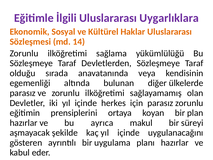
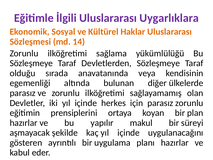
ayrıca: ayrıca -> yapılır
